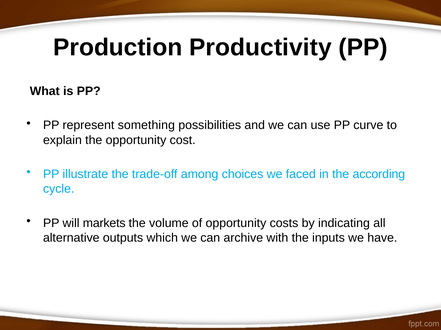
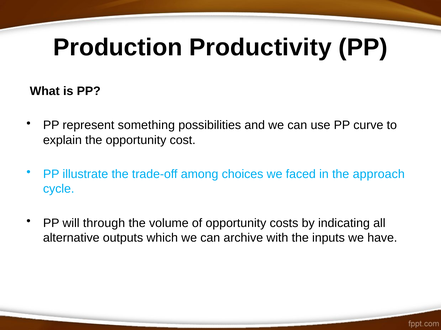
according: according -> approach
markets: markets -> through
